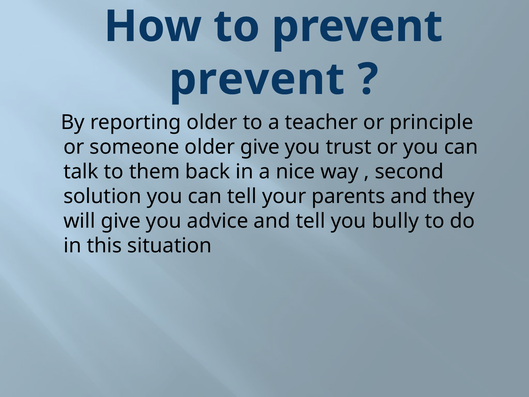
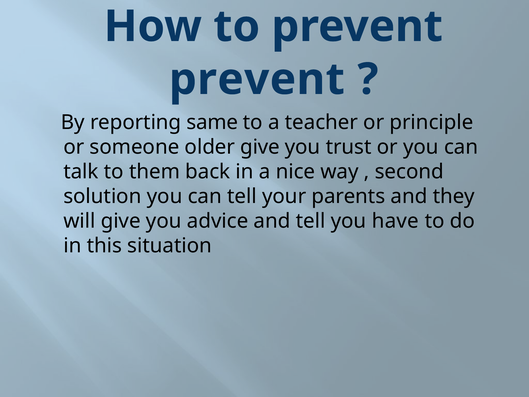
reporting older: older -> same
bully: bully -> have
